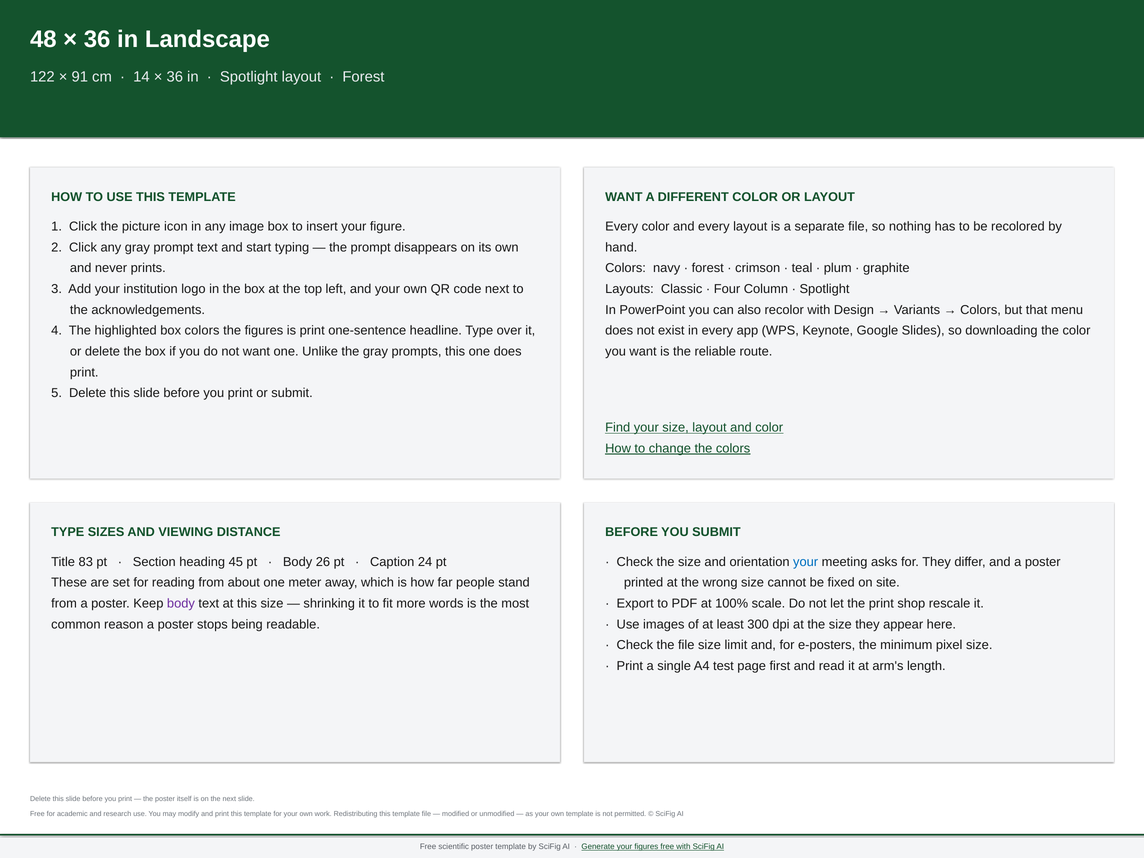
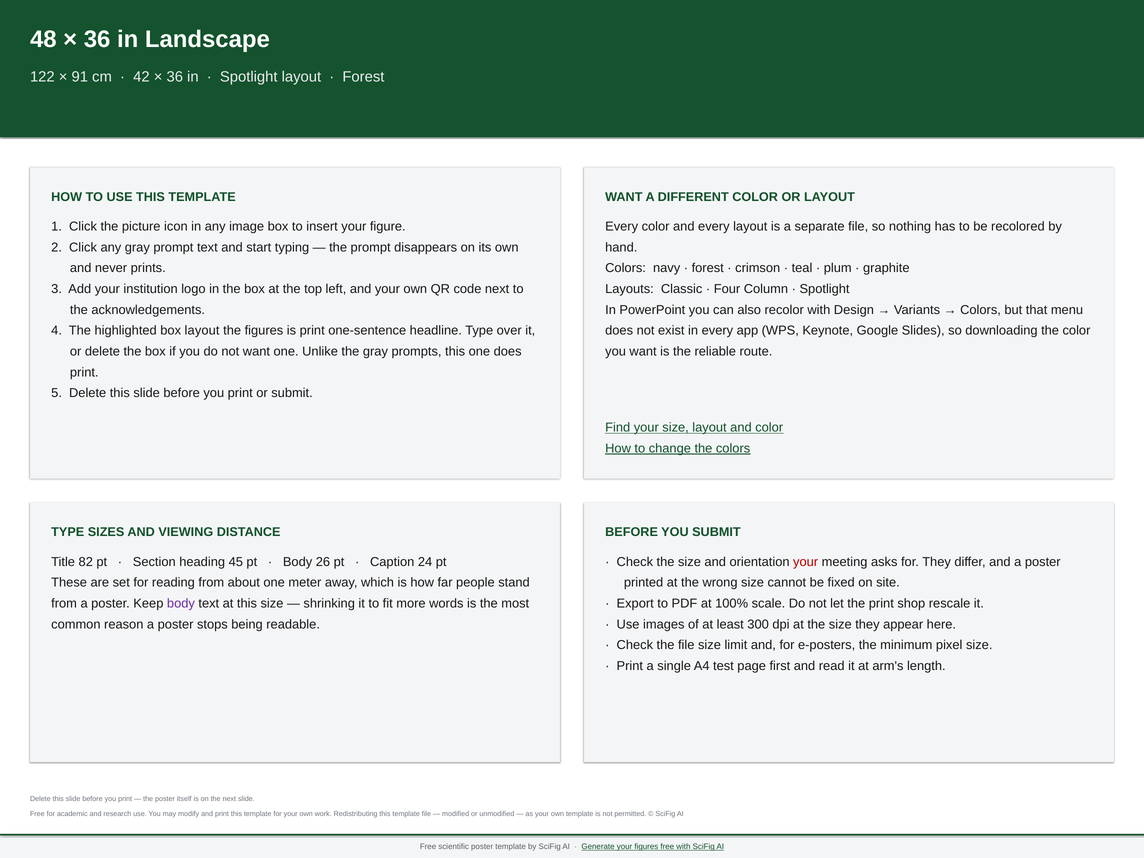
14: 14 -> 42
box colors: colors -> layout
83: 83 -> 82
your at (806, 562) colour: blue -> red
